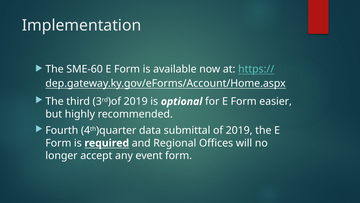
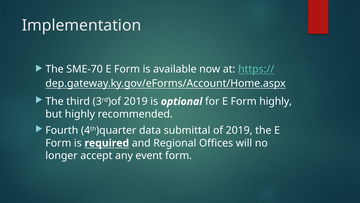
SME-60: SME-60 -> SME-70
Form easier: easier -> highly
